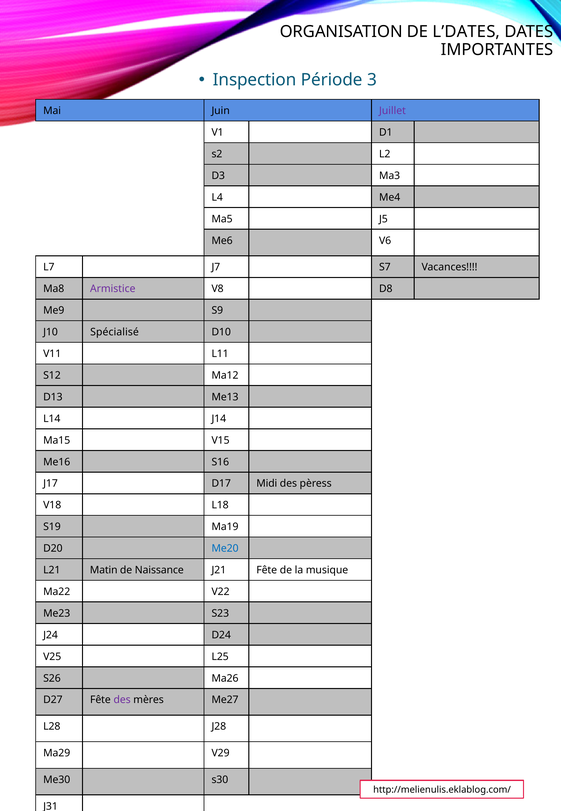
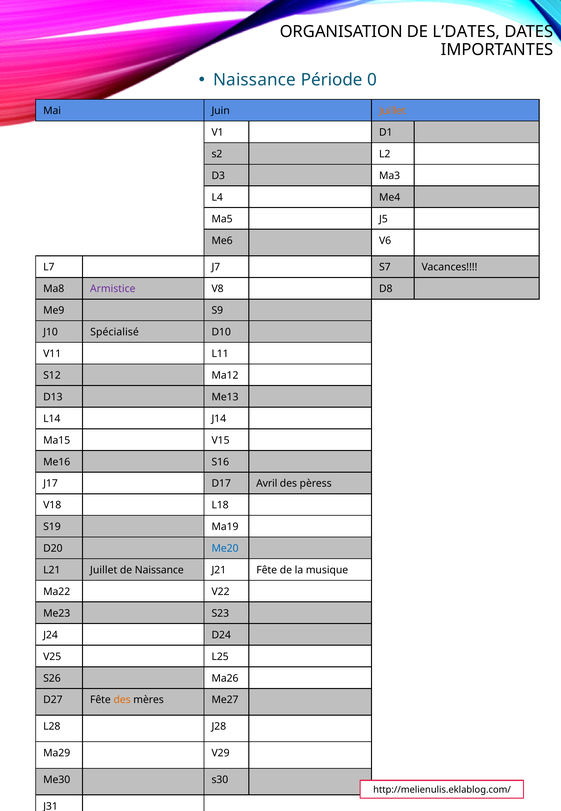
Inspection at (255, 80): Inspection -> Naissance
3: 3 -> 0
Juillet at (392, 111) colour: purple -> orange
Midi: Midi -> Avril
L21 Matin: Matin -> Juillet
des at (122, 699) colour: purple -> orange
